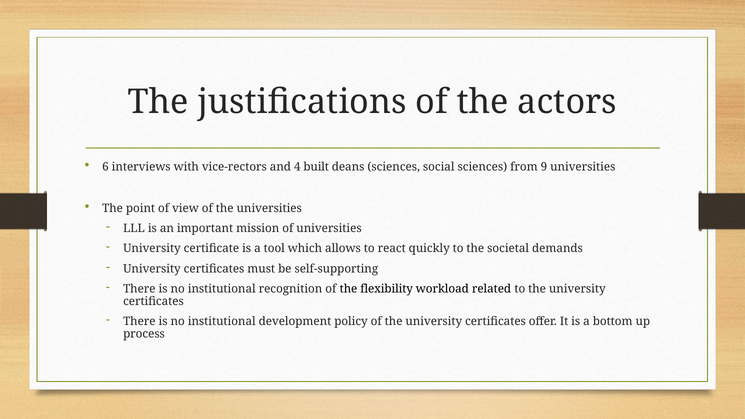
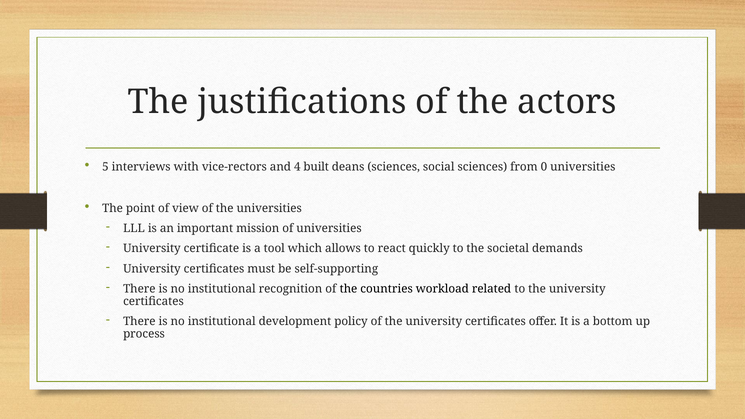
6: 6 -> 5
9: 9 -> 0
flexibility: flexibility -> countries
